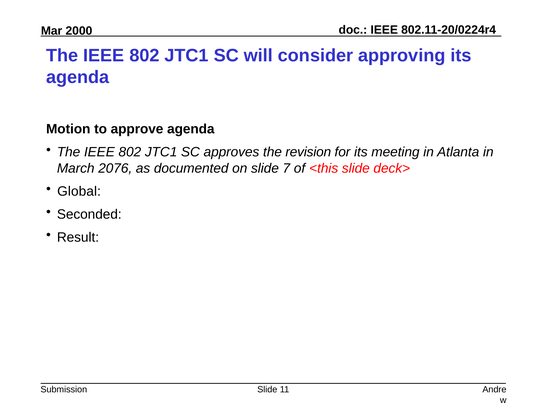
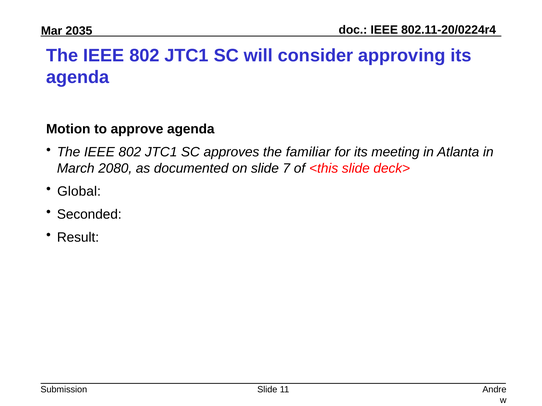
2000: 2000 -> 2035
revision: revision -> familiar
2076: 2076 -> 2080
